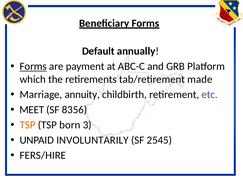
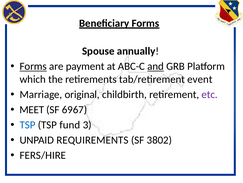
Default: Default -> Spouse
and underline: none -> present
made: made -> event
annuity: annuity -> original
8356: 8356 -> 6967
TSP at (28, 124) colour: orange -> blue
born: born -> fund
INVOLUNTARILY: INVOLUNTARILY -> REQUIREMENTS
2545: 2545 -> 3802
